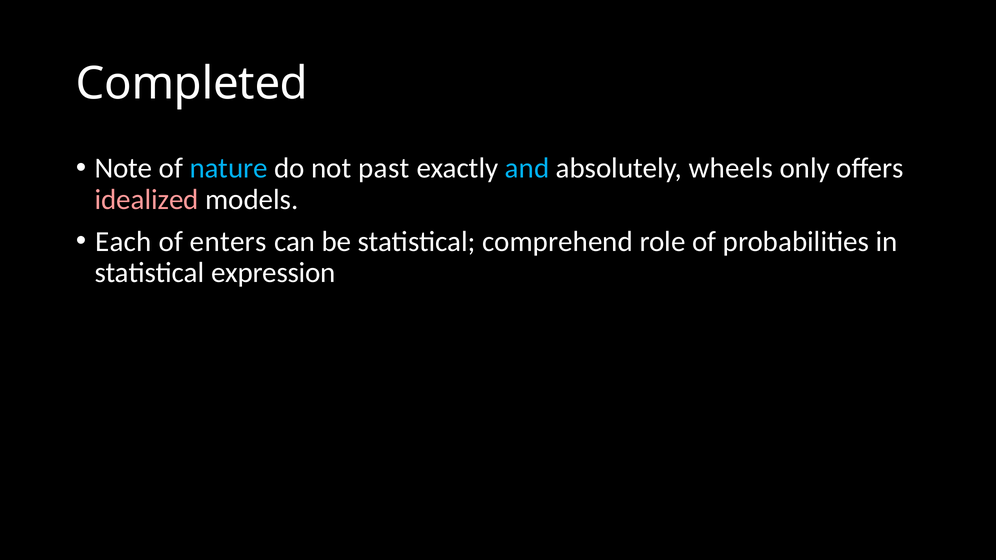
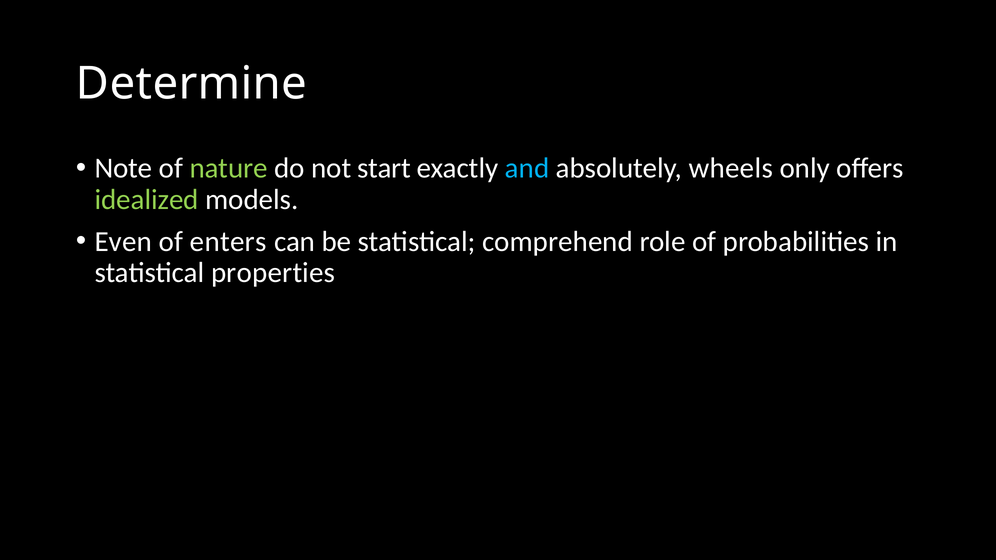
Completed: Completed -> Determine
nature colour: light blue -> light green
past: past -> start
idealized colour: pink -> light green
Each: Each -> Even
expression: expression -> properties
